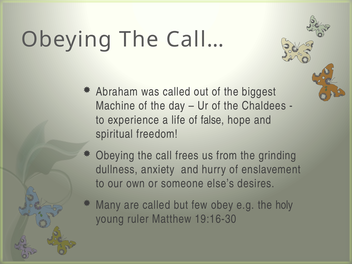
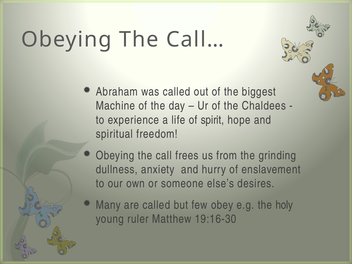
false: false -> spirit
